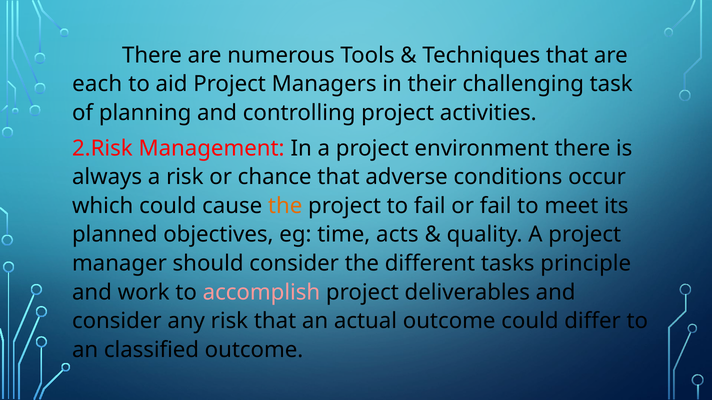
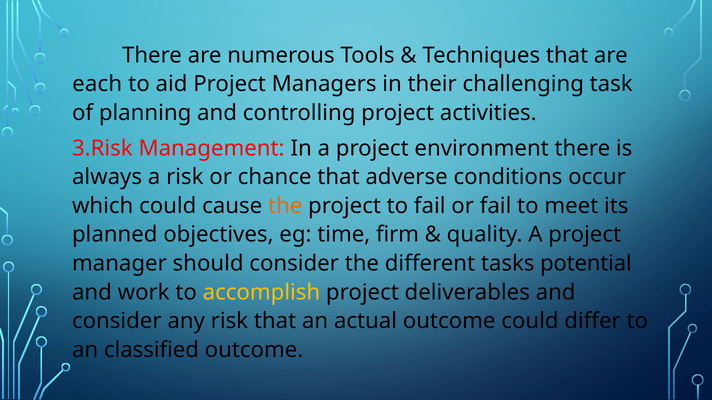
2.Risk: 2.Risk -> 3.Risk
acts: acts -> firm
principle: principle -> potential
accomplish colour: pink -> yellow
